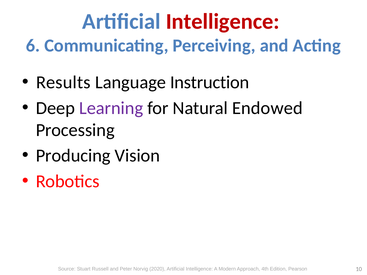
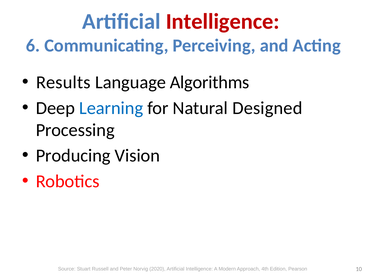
Instruction: Instruction -> Algorithms
Learning colour: purple -> blue
Endowed: Endowed -> Designed
